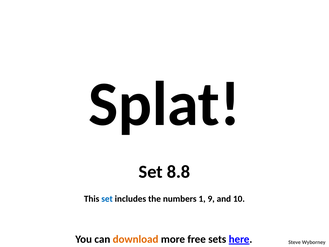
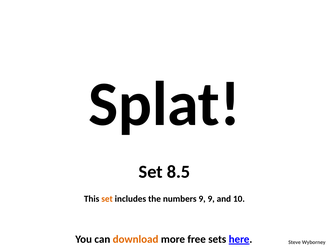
8.8: 8.8 -> 8.5
set at (107, 199) colour: blue -> orange
numbers 1: 1 -> 9
